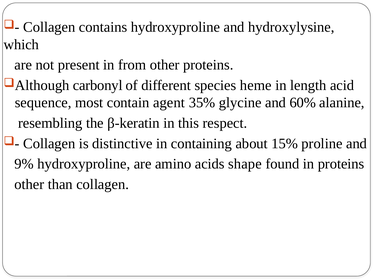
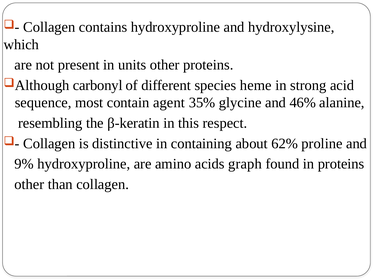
from: from -> units
length: length -> strong
60%: 60% -> 46%
15%: 15% -> 62%
shape: shape -> graph
